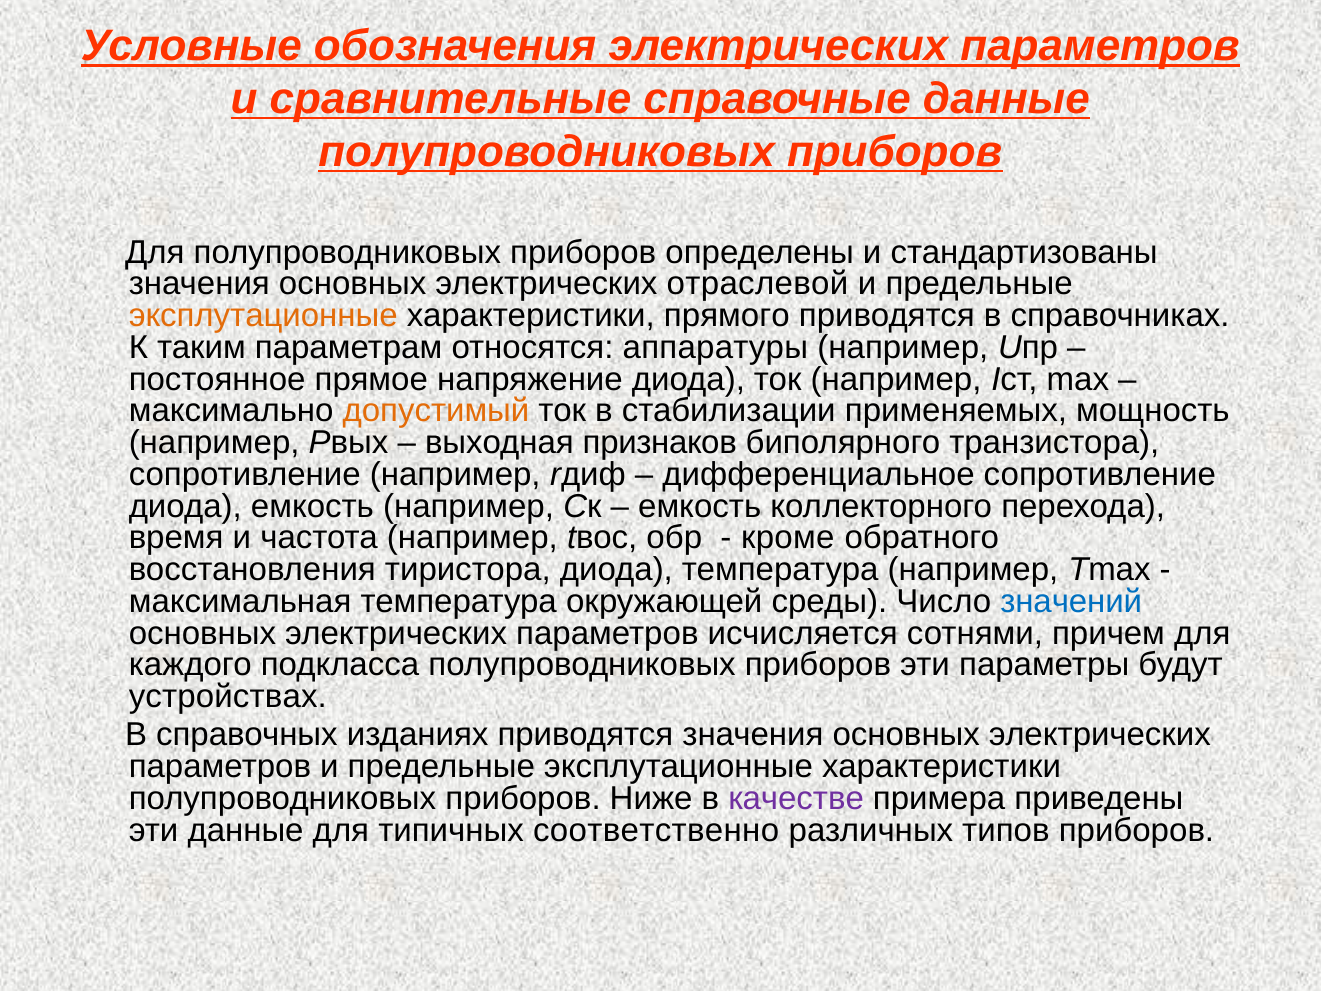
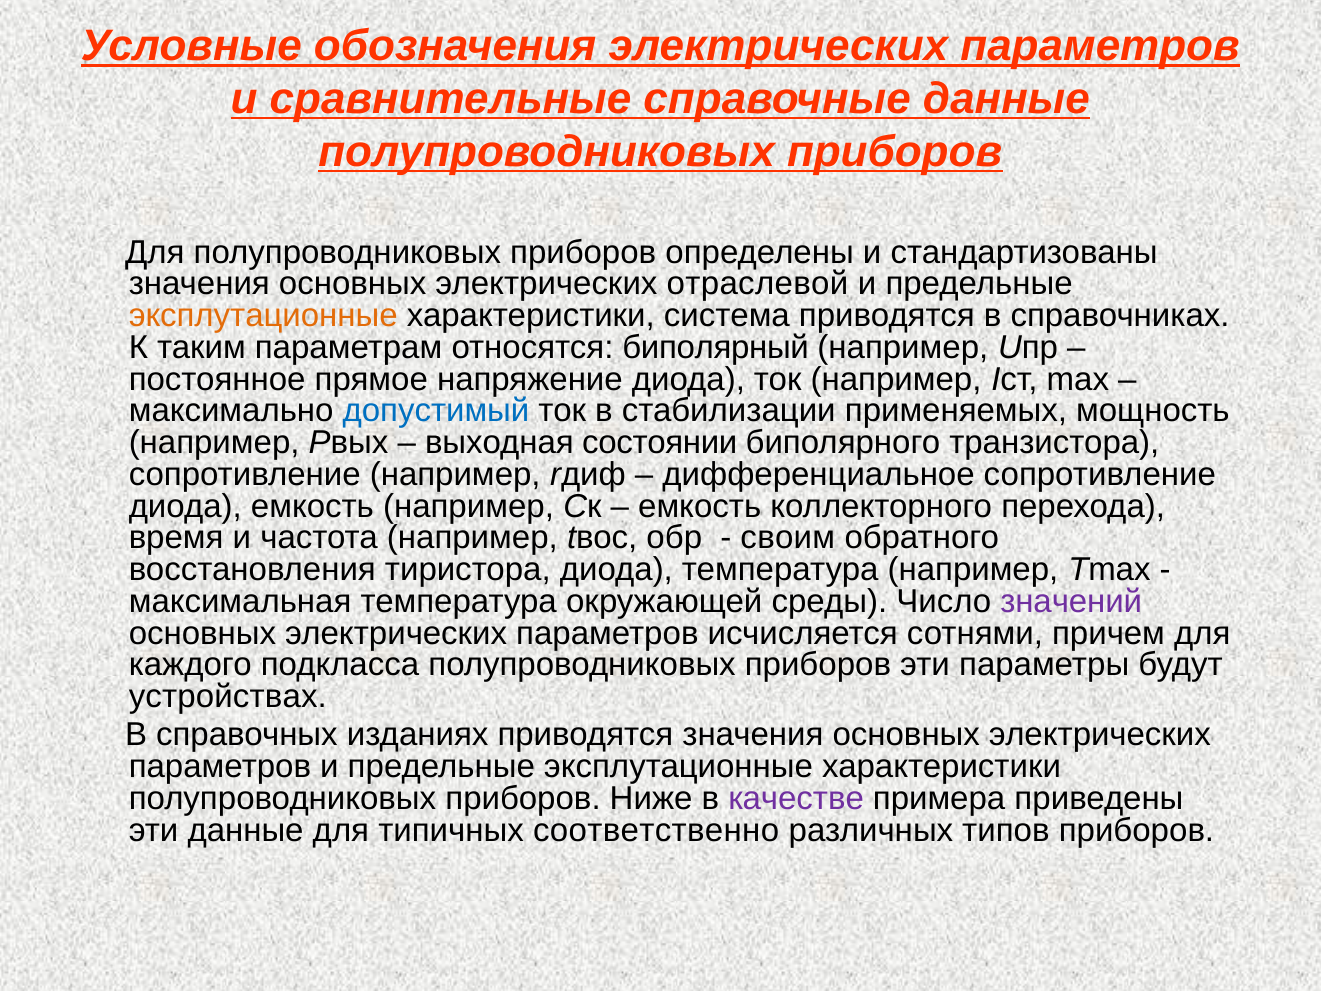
прямого: прямого -> система
аппаратуры: аппаратуры -> биполярный
допустимый colour: orange -> blue
признаков: признаков -> состоянии
кроме: кроме -> своим
значений colour: blue -> purple
